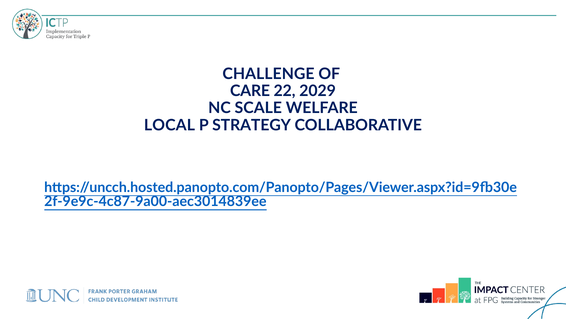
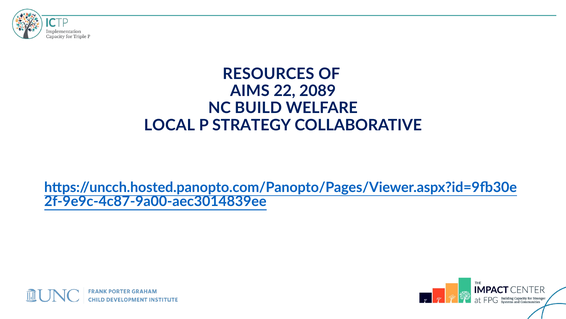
CHALLENGE: CHALLENGE -> RESOURCES
CARE: CARE -> AIMS
2029: 2029 -> 2089
SCALE: SCALE -> BUILD
